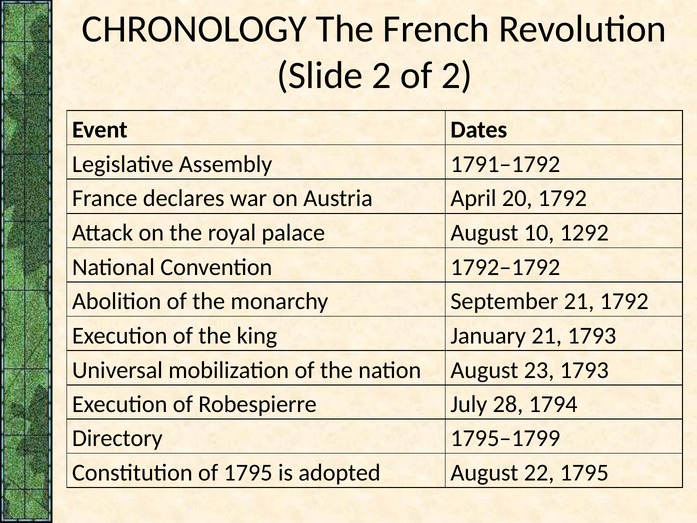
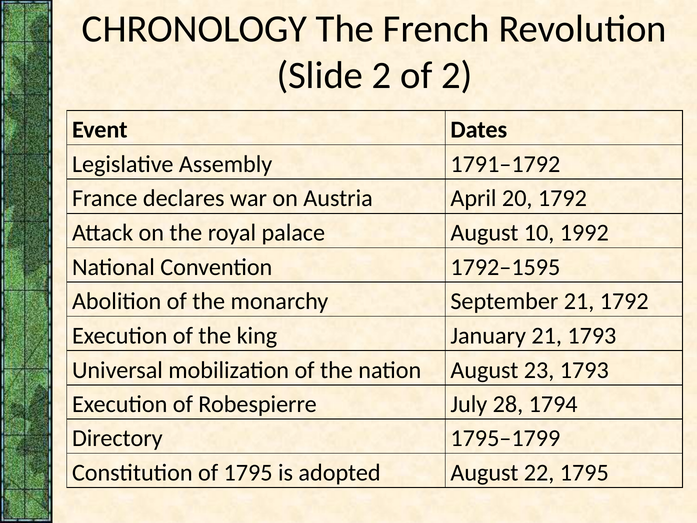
1292: 1292 -> 1992
1792–1792: 1792–1792 -> 1792–1595
